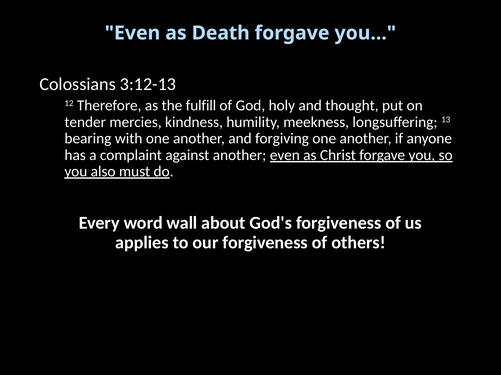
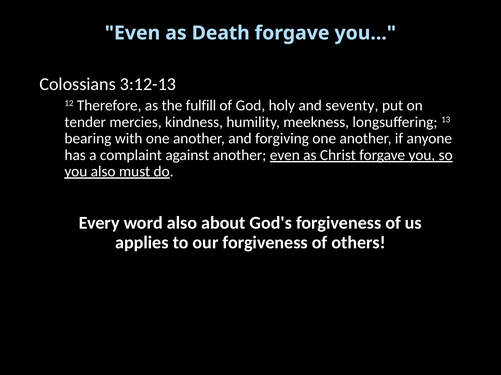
thought: thought -> seventy
word wall: wall -> also
